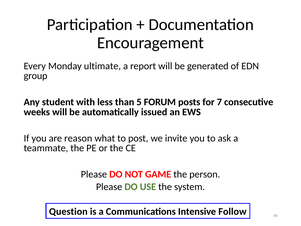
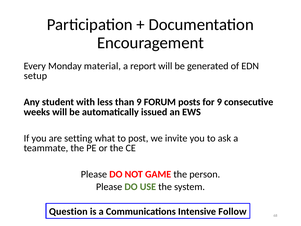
ultimate: ultimate -> material
group: group -> setup
than 5: 5 -> 9
for 7: 7 -> 9
reason: reason -> setting
